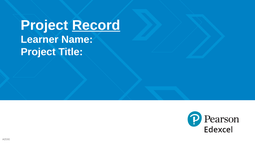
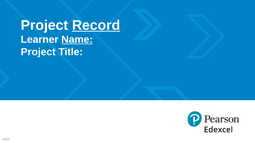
Name underline: none -> present
